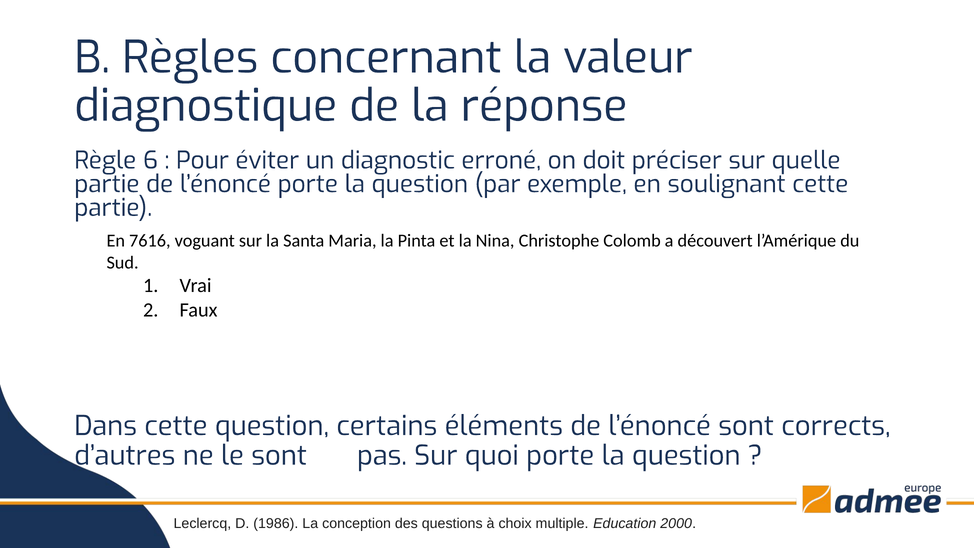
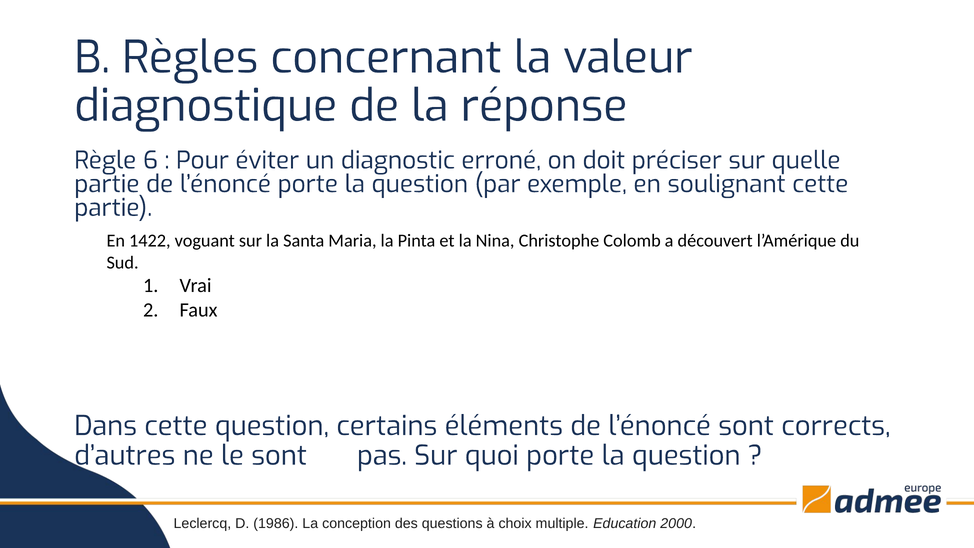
7616: 7616 -> 1422
